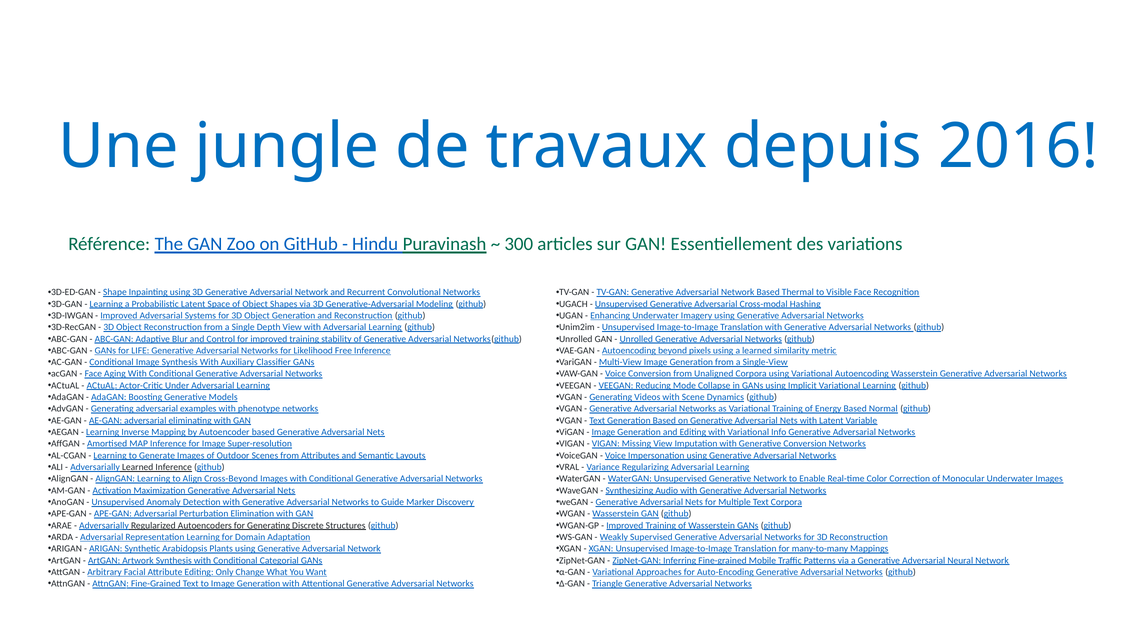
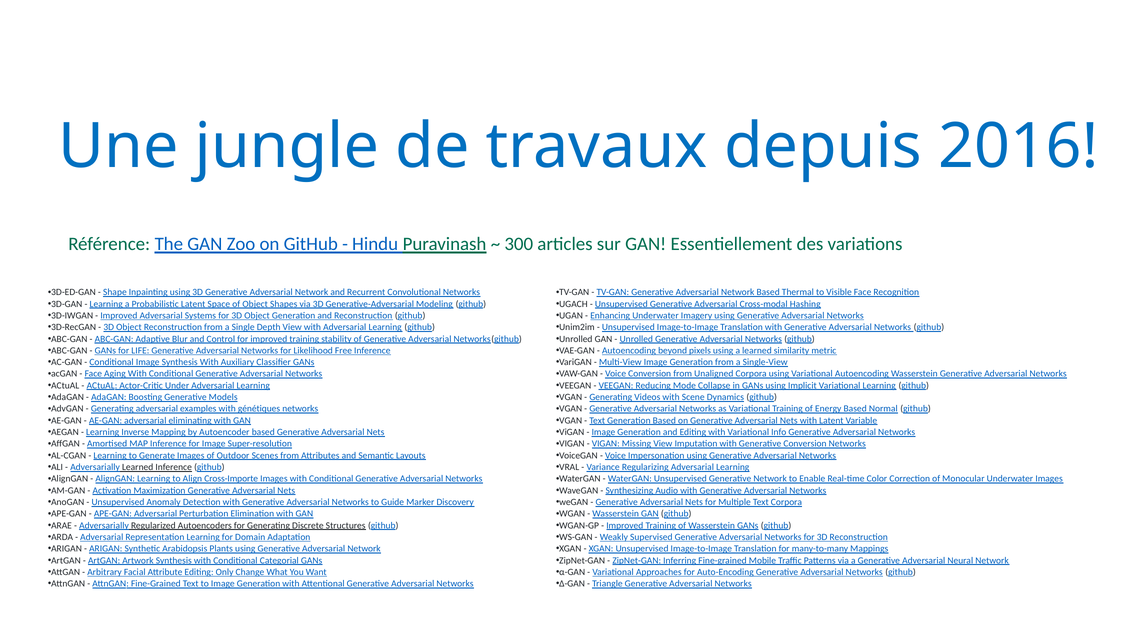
phenotype: phenotype -> génétiques
Cross-Beyond: Cross-Beyond -> Cross-Importe
